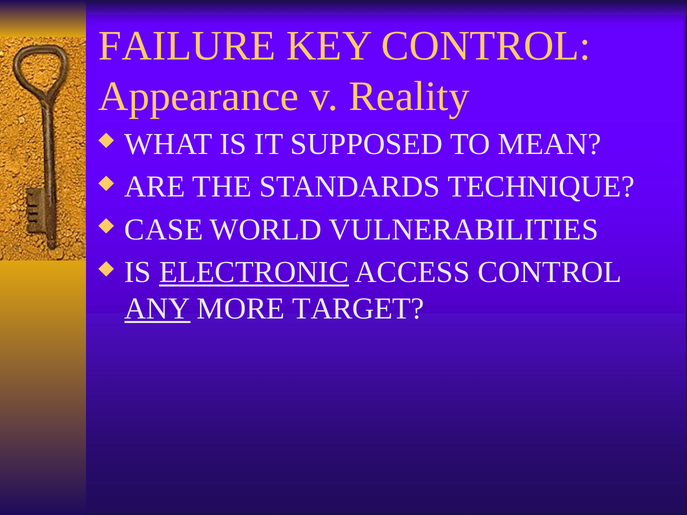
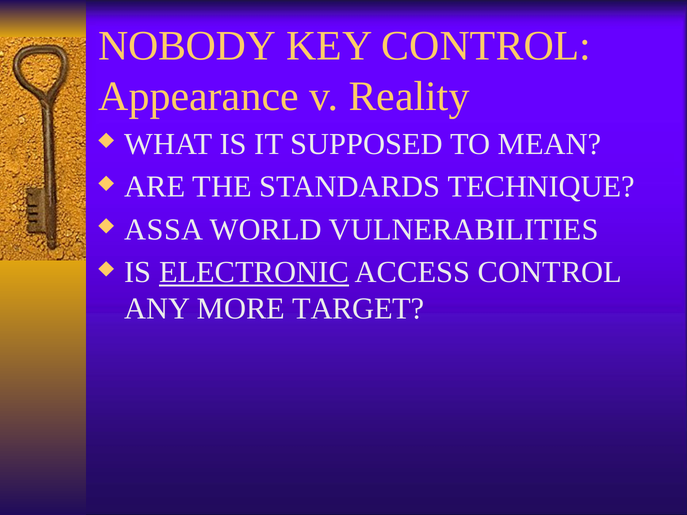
FAILURE: FAILURE -> NOBODY
CASE: CASE -> ASSA
ANY underline: present -> none
